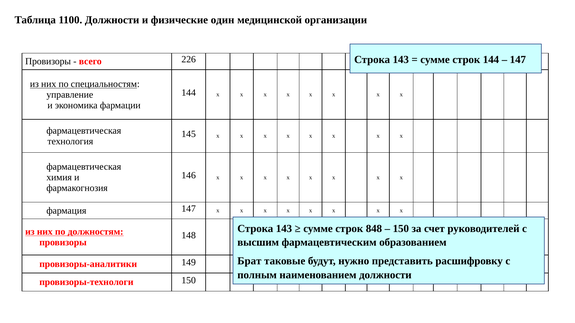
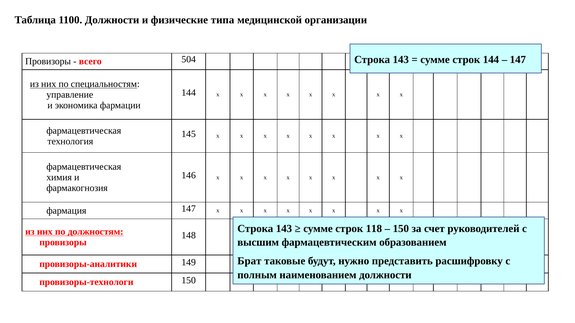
один: один -> типа
226: 226 -> 504
848: 848 -> 118
